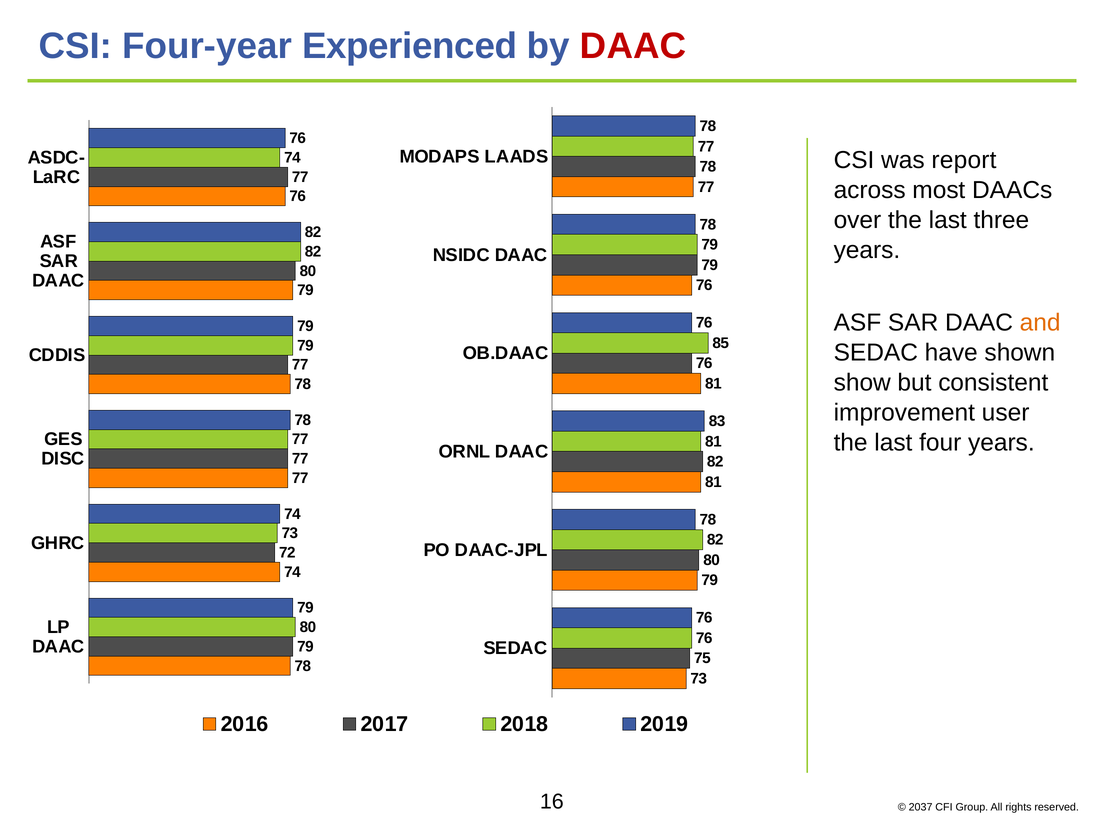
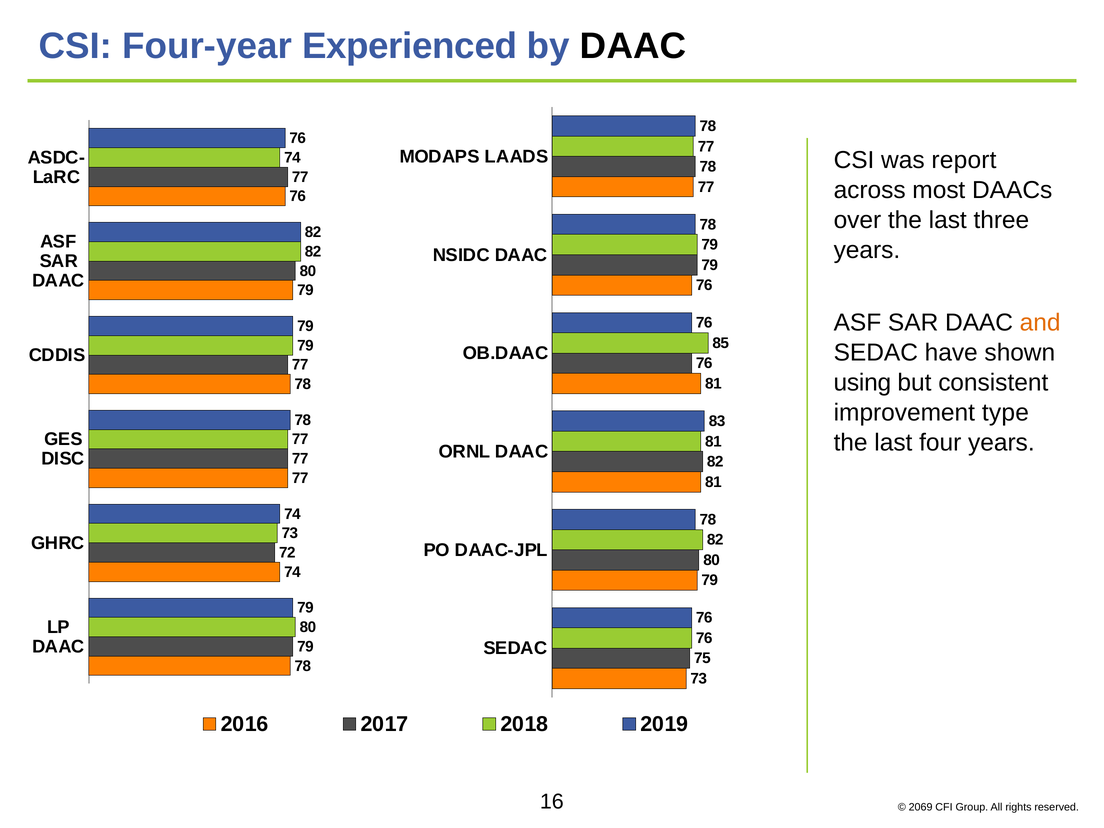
DAAC at (633, 46) colour: red -> black
show: show -> using
user: user -> type
2037: 2037 -> 2069
